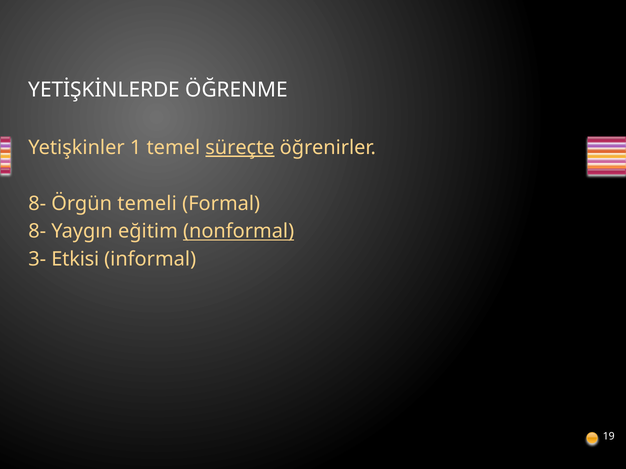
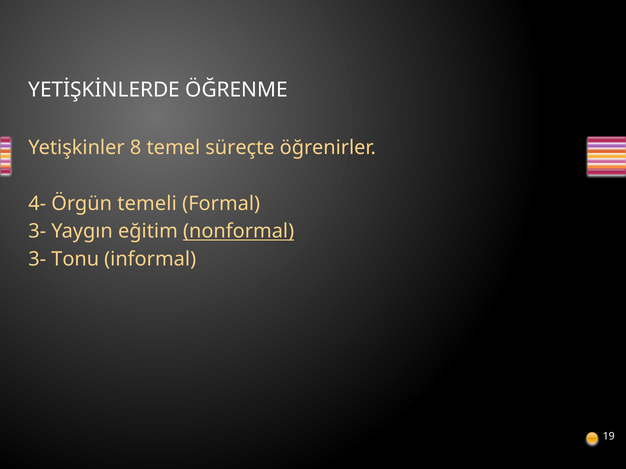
1: 1 -> 8
süreçte underline: present -> none
8- at (37, 204): 8- -> 4-
8- at (37, 232): 8- -> 3-
Etkisi: Etkisi -> Tonu
